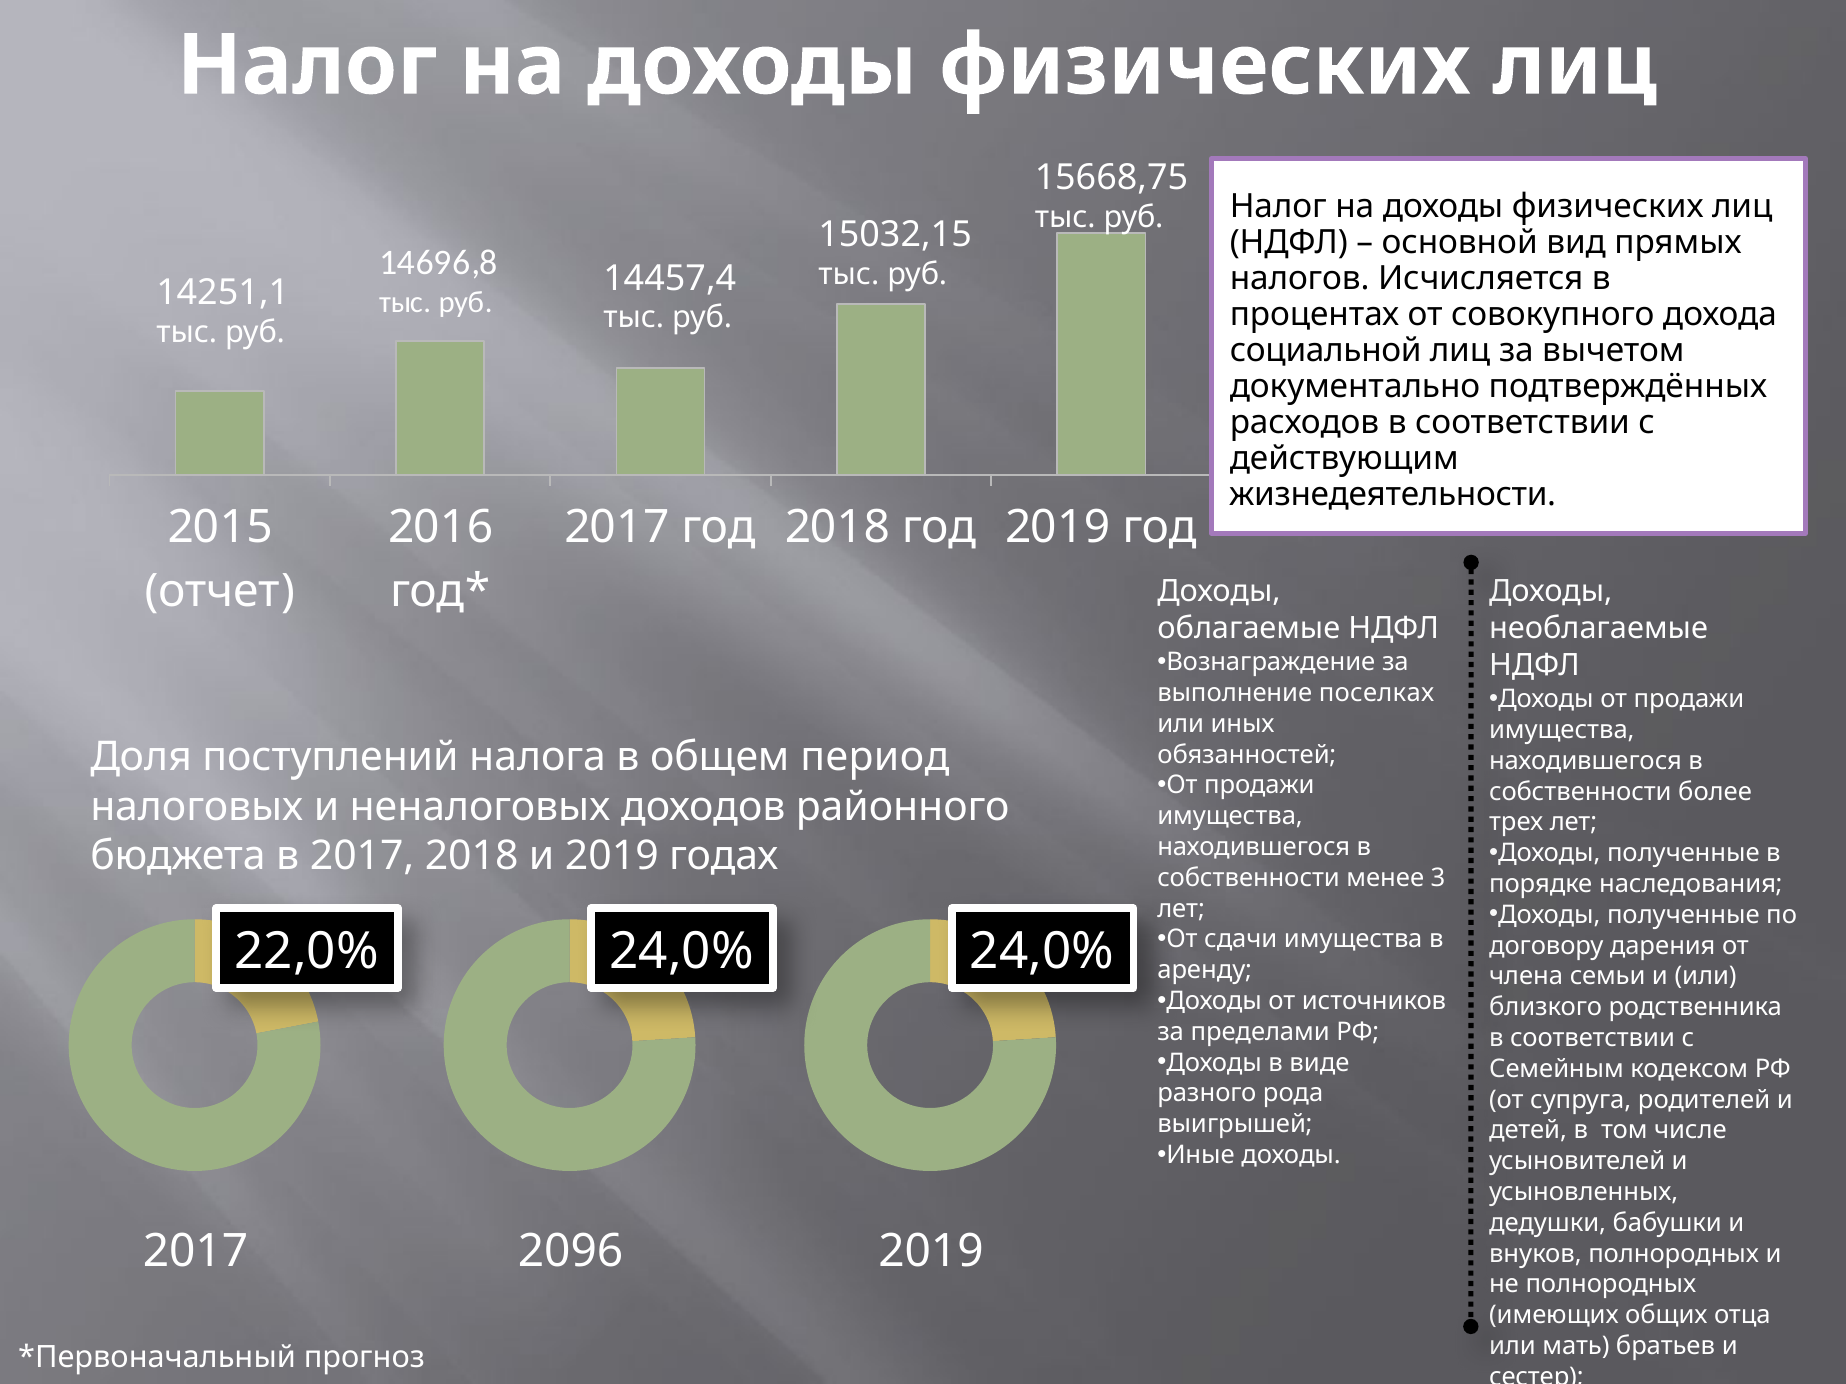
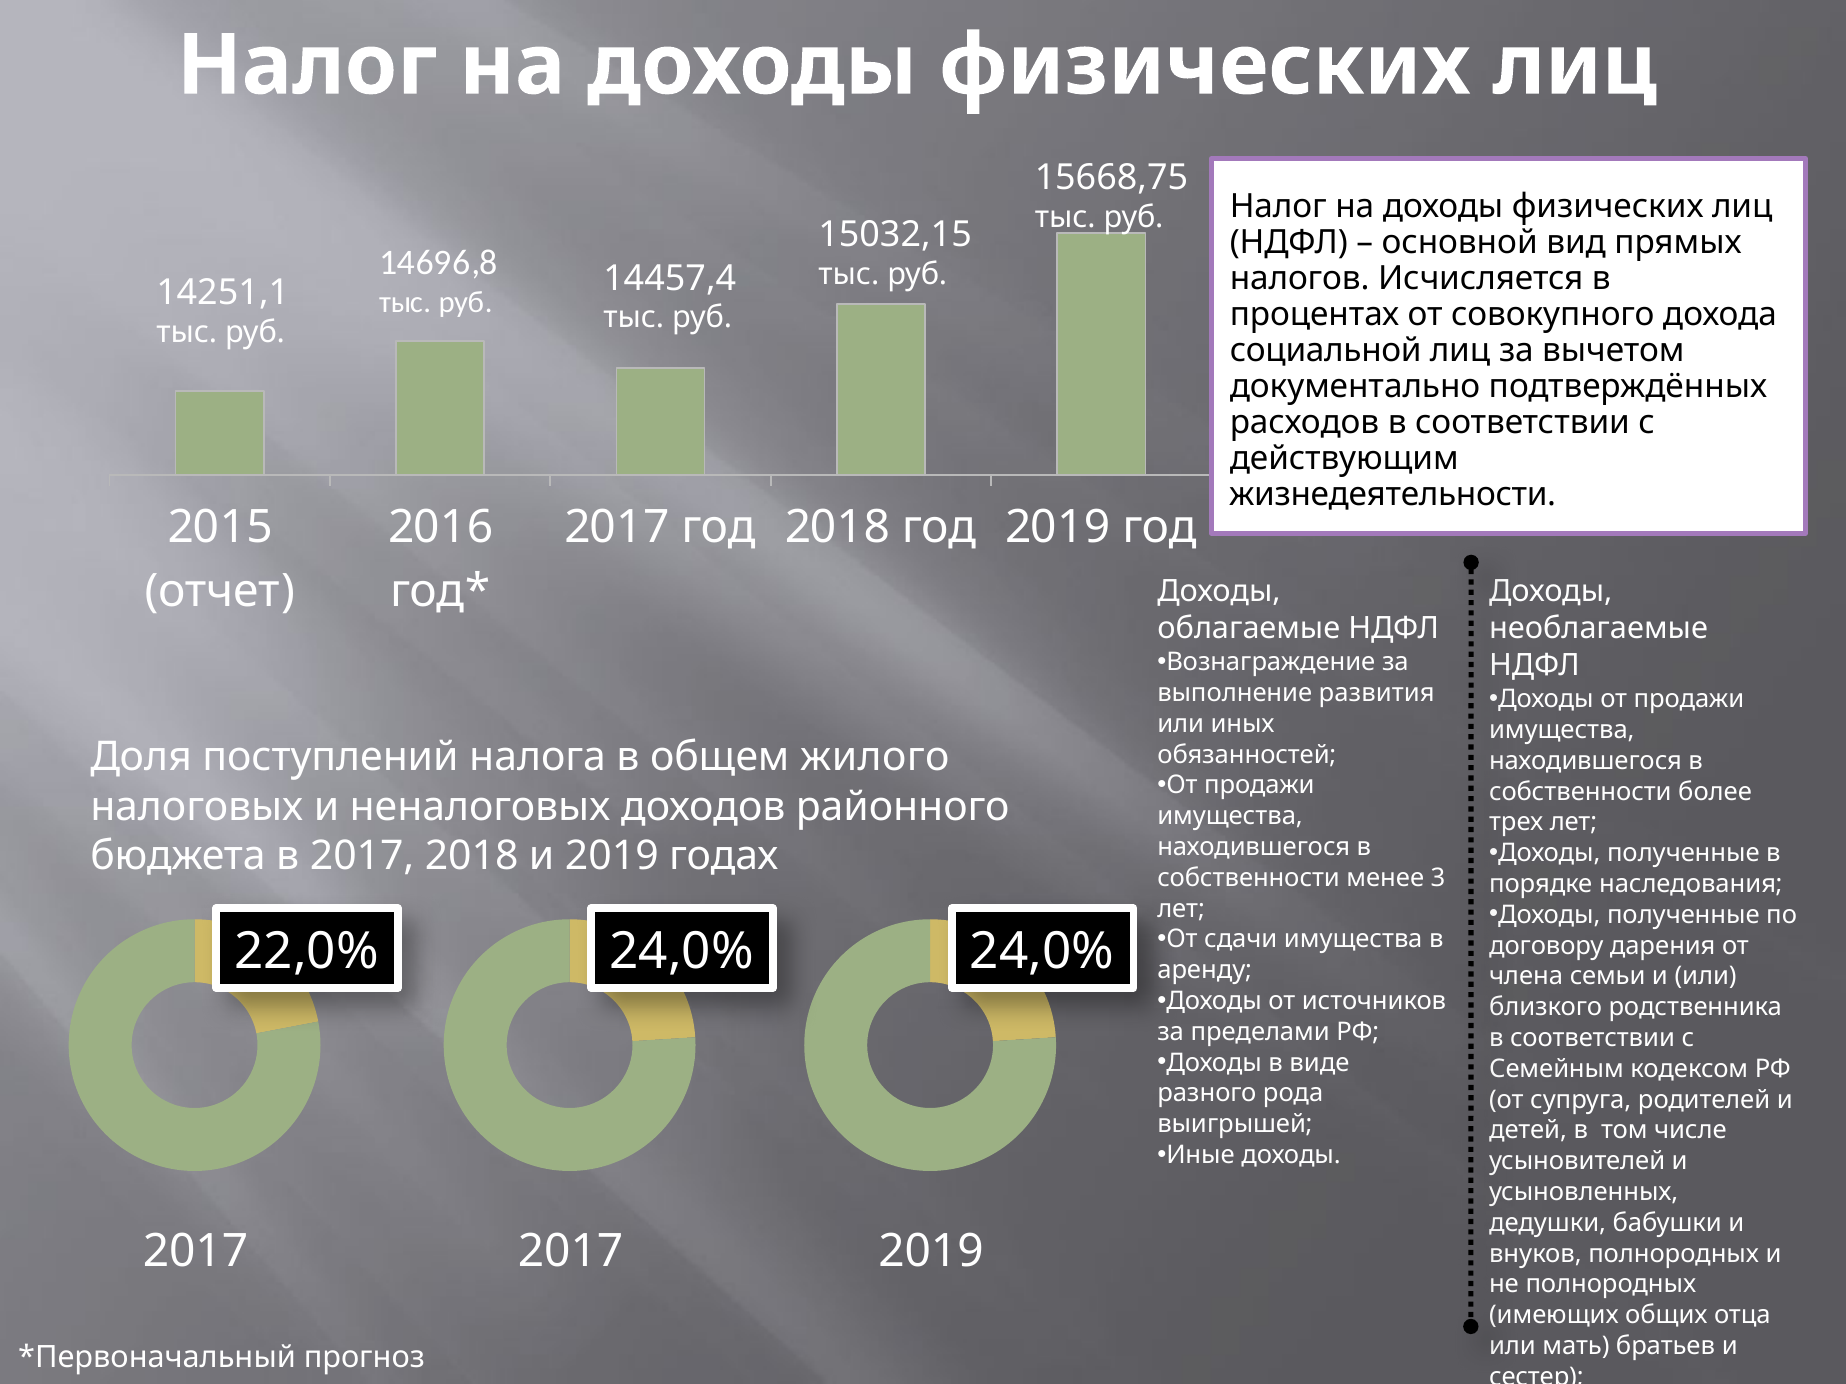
поселках: поселках -> развития
период: период -> жилого
2017 2096: 2096 -> 2017
